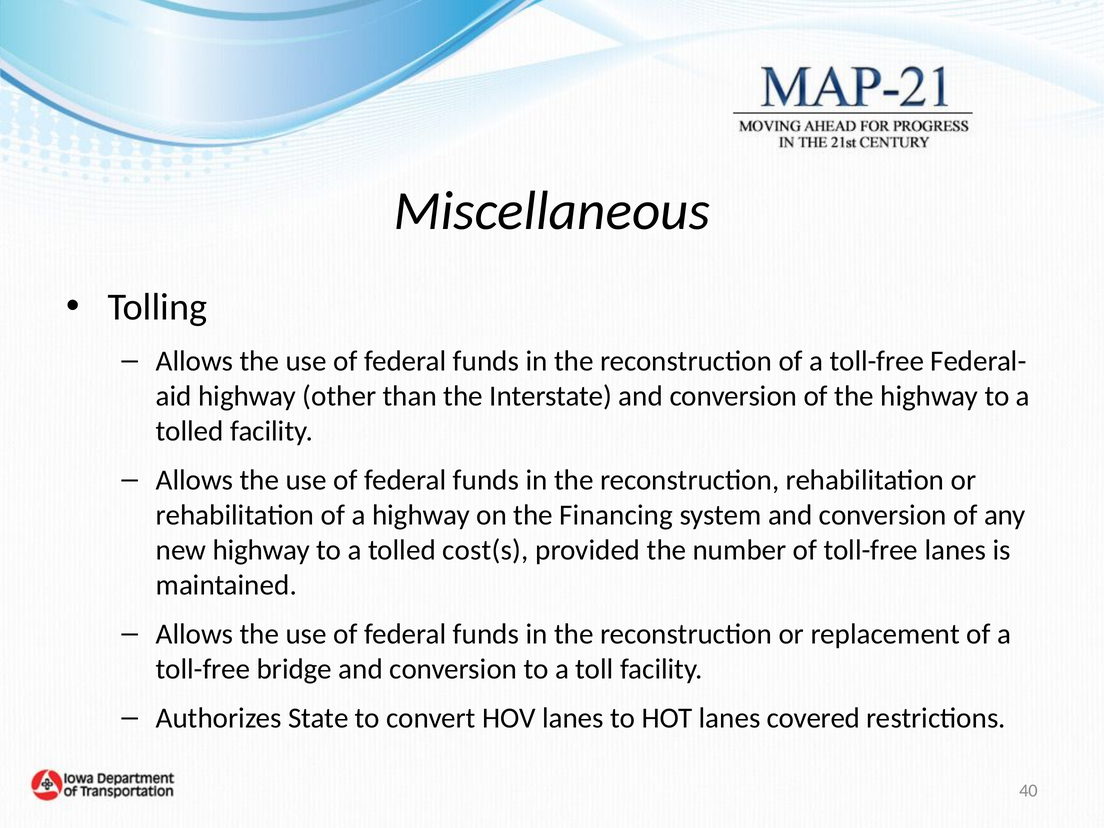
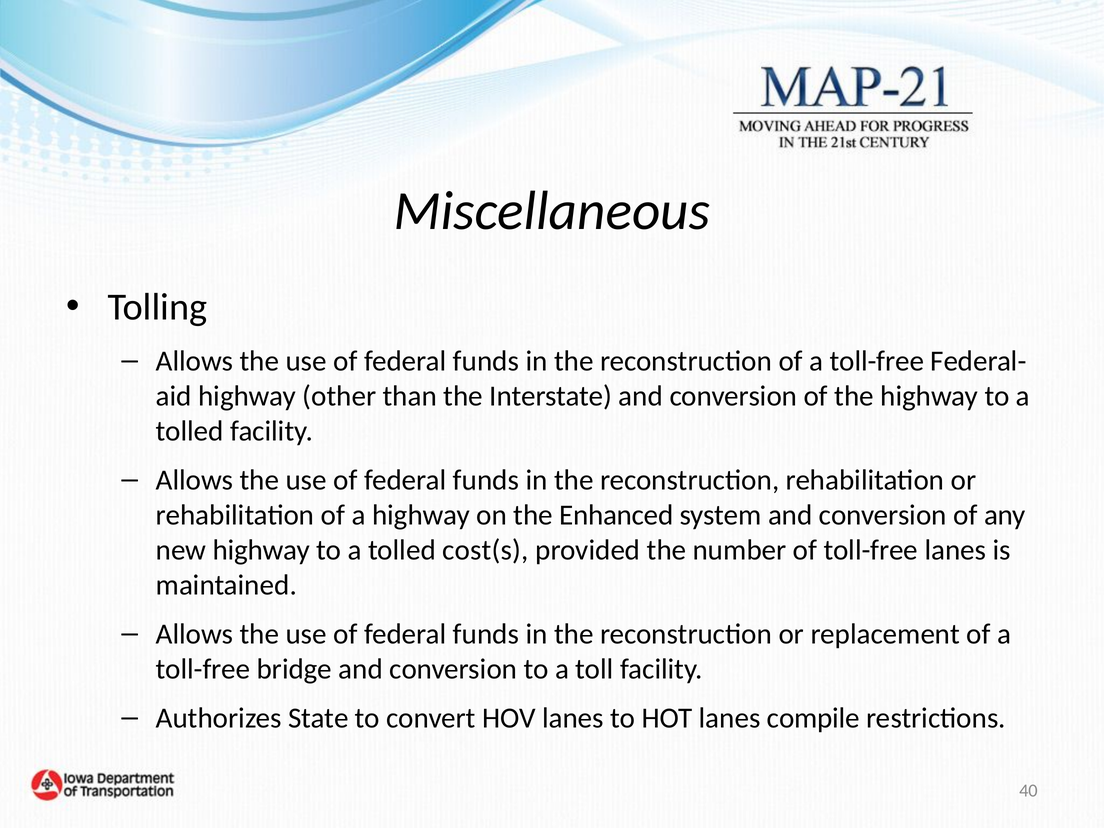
Financing: Financing -> Enhanced
covered: covered -> compile
